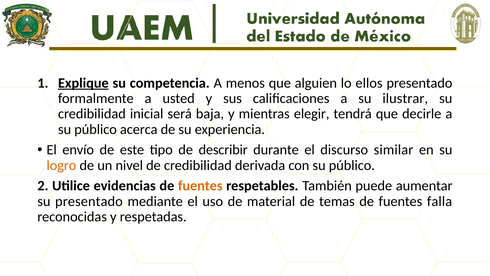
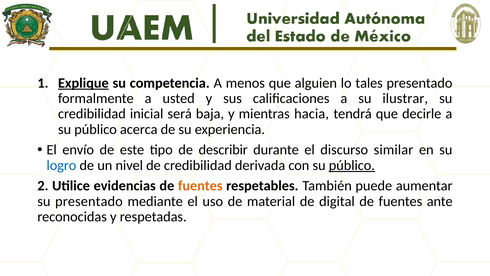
ellos: ellos -> tales
elegir: elegir -> hacia
logro colour: orange -> blue
público at (352, 165) underline: none -> present
temas: temas -> digital
falla: falla -> ante
